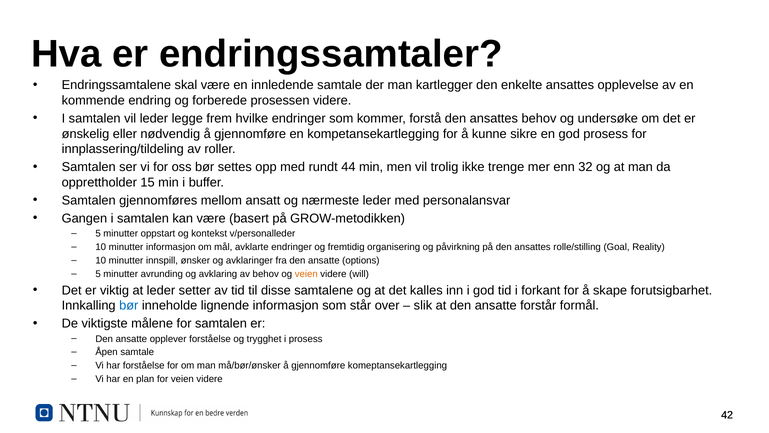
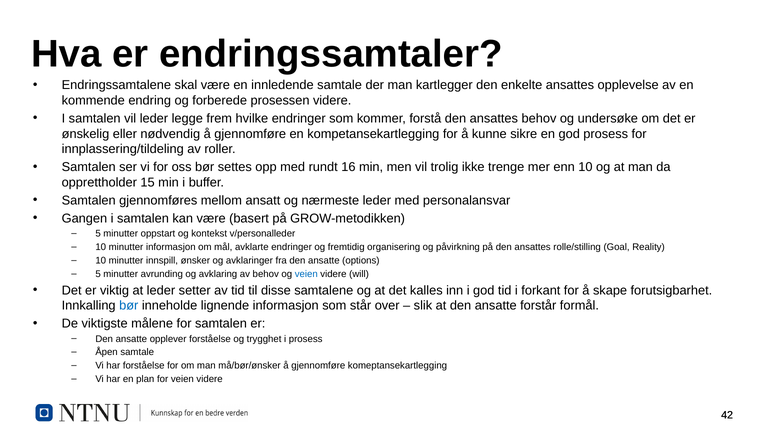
44: 44 -> 16
enn 32: 32 -> 10
veien at (306, 274) colour: orange -> blue
